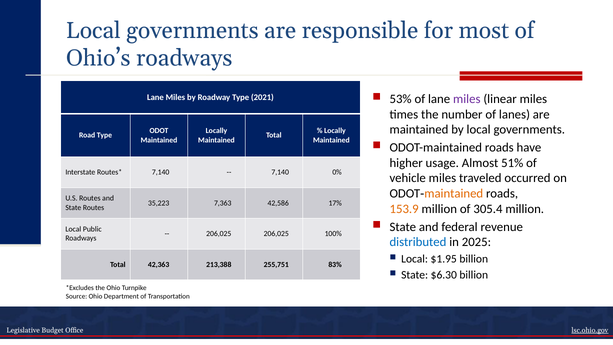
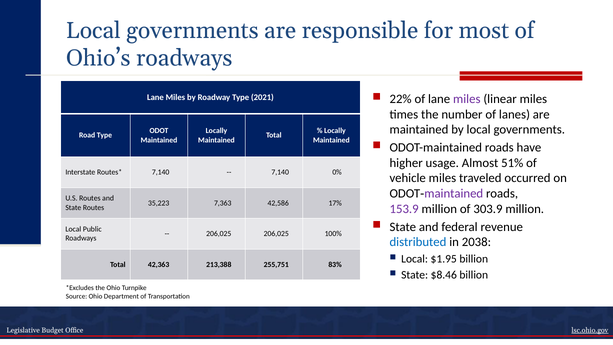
53%: 53% -> 22%
maintained at (454, 194) colour: orange -> purple
153.9 colour: orange -> purple
305.4: 305.4 -> 303.9
2025: 2025 -> 2038
$6.30: $6.30 -> $8.46
